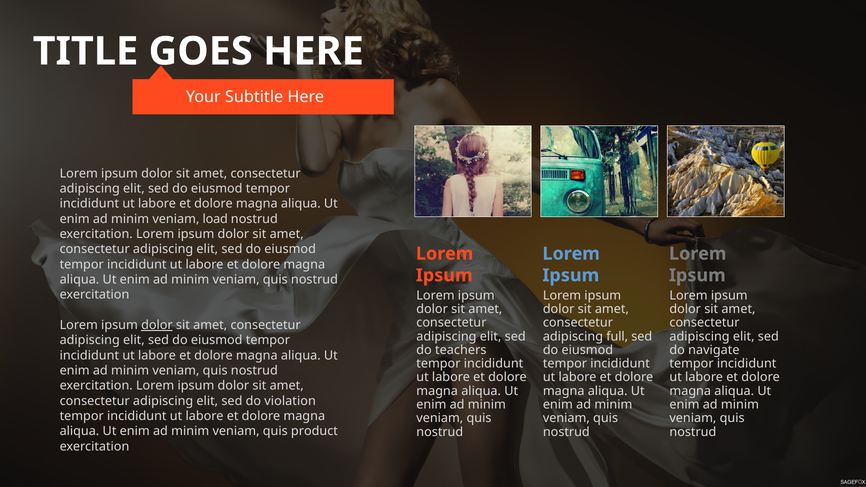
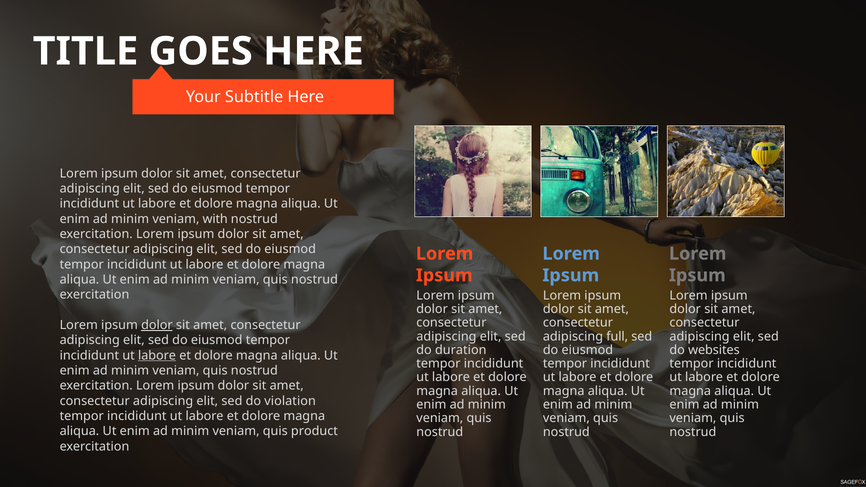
load: load -> with
teachers: teachers -> duration
navigate: navigate -> websites
labore at (157, 355) underline: none -> present
